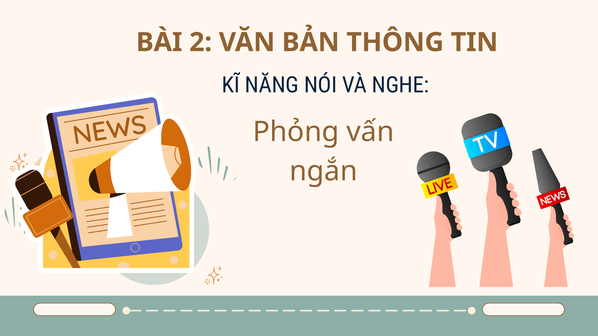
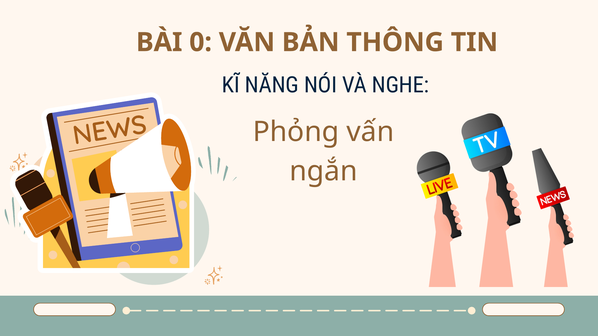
2: 2 -> 0
